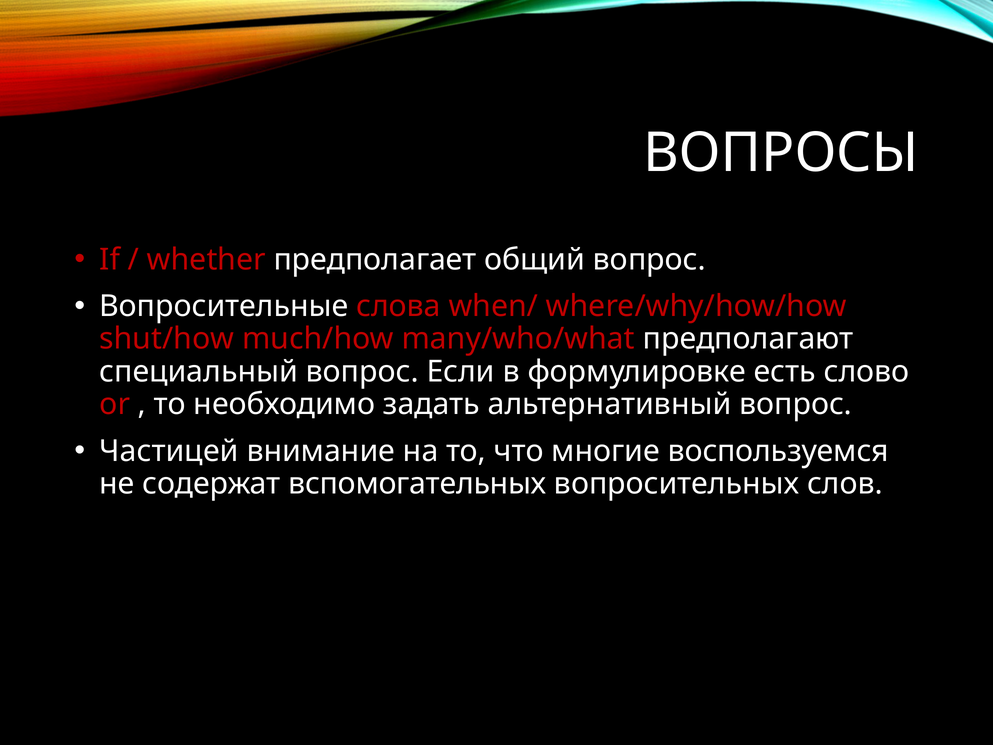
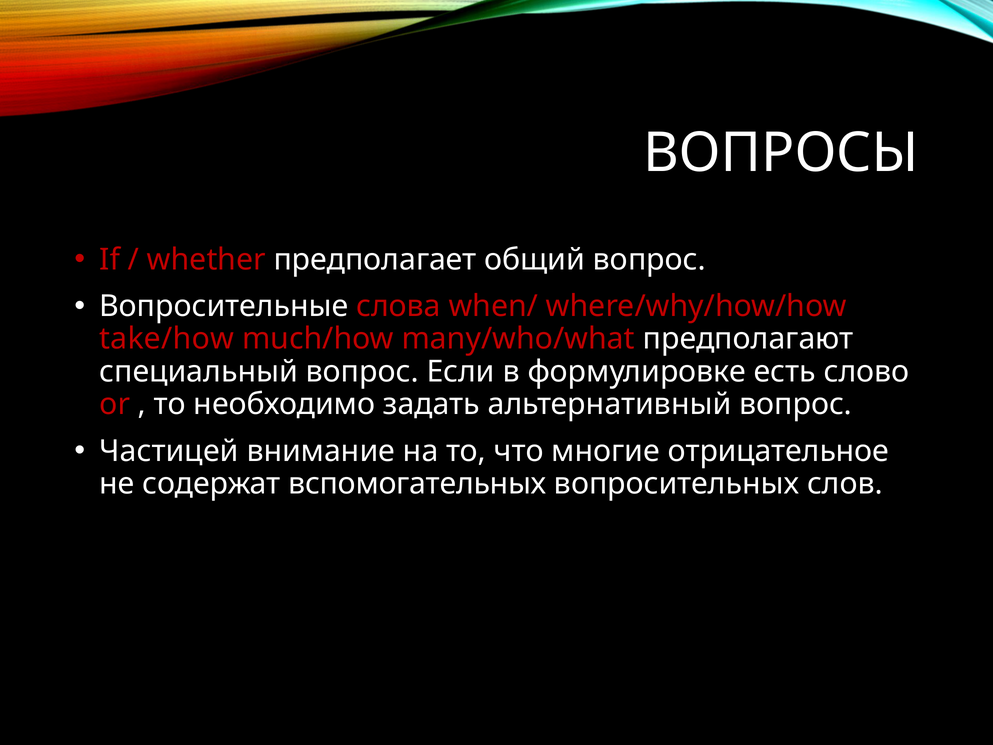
shut/how: shut/how -> take/how
воспользуемся: воспользуемся -> отрицательное
